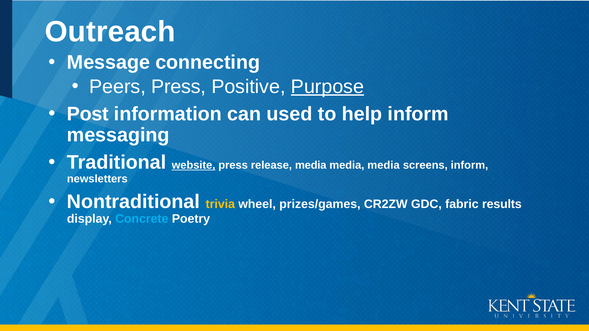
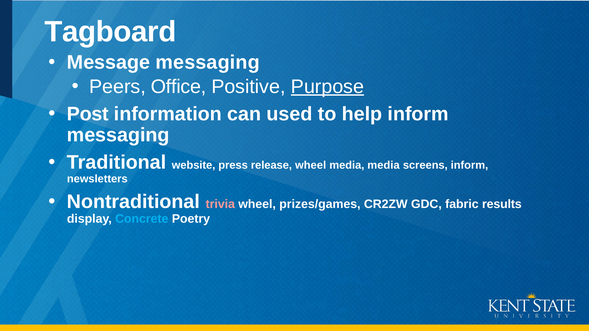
Outreach: Outreach -> Tagboard
Message connecting: connecting -> messaging
Peers Press: Press -> Office
website underline: present -> none
release media: media -> wheel
trivia colour: yellow -> pink
